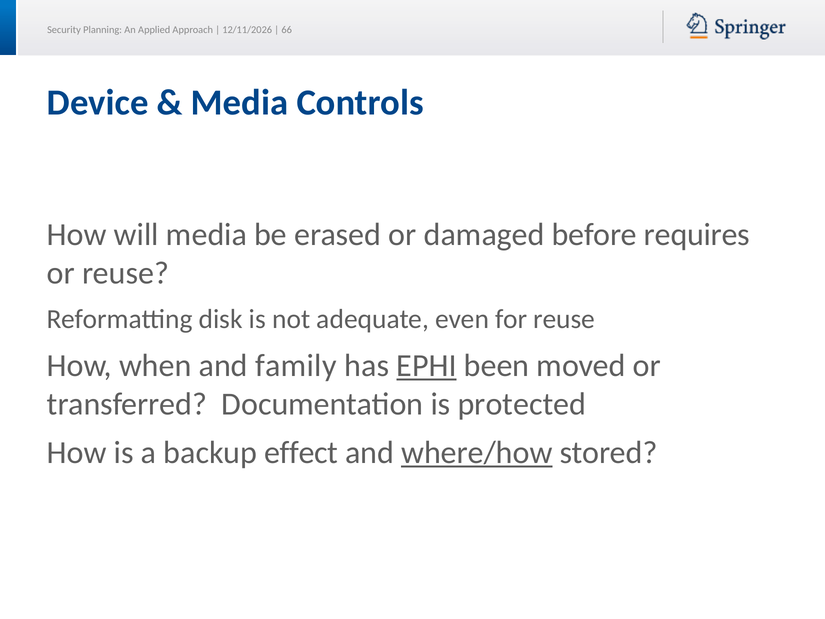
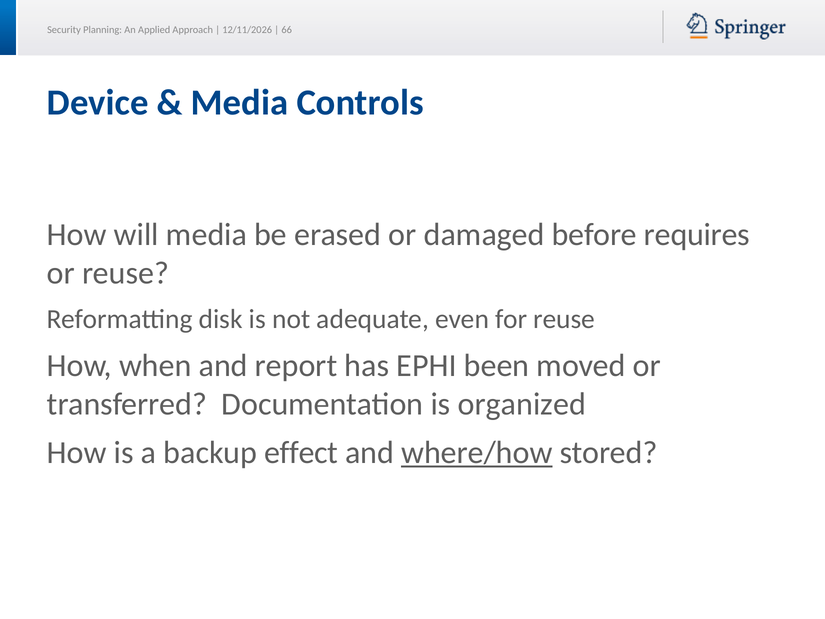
family: family -> report
EPHI underline: present -> none
protected: protected -> organized
